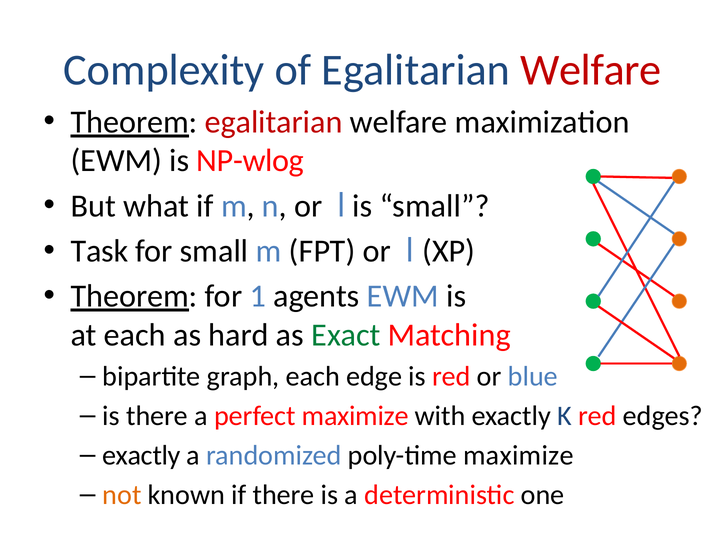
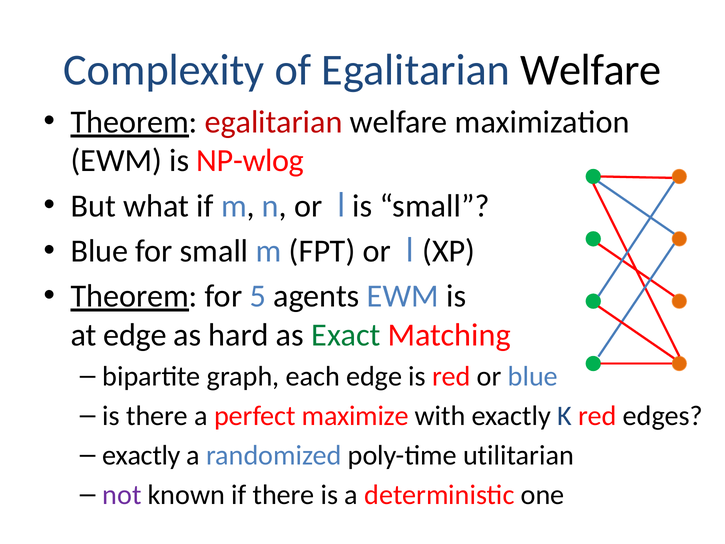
Welfare at (591, 70) colour: red -> black
Task at (99, 251): Task -> Blue
1: 1 -> 5
at each: each -> edge
poly-time maximize: maximize -> utilitarian
not colour: orange -> purple
